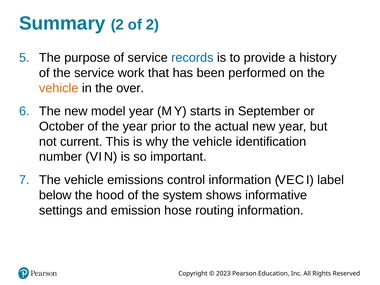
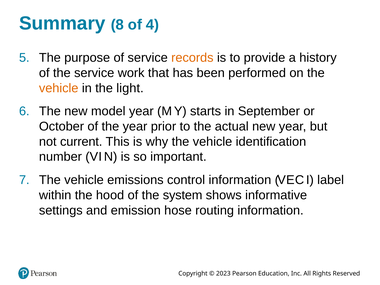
Summary 2: 2 -> 8
of 2: 2 -> 4
records colour: blue -> orange
over: over -> light
below: below -> within
